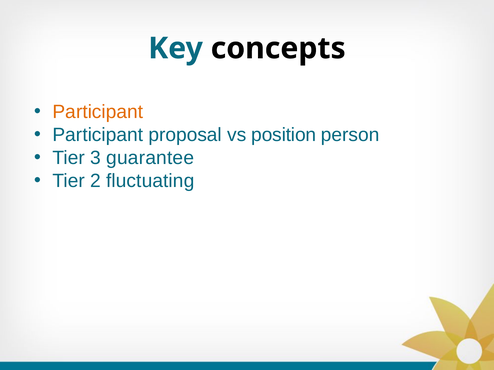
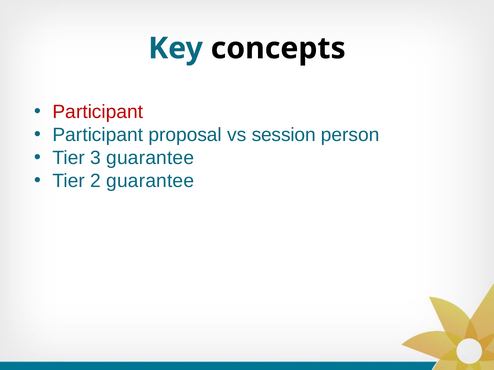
Participant at (98, 112) colour: orange -> red
position: position -> session
2 fluctuating: fluctuating -> guarantee
